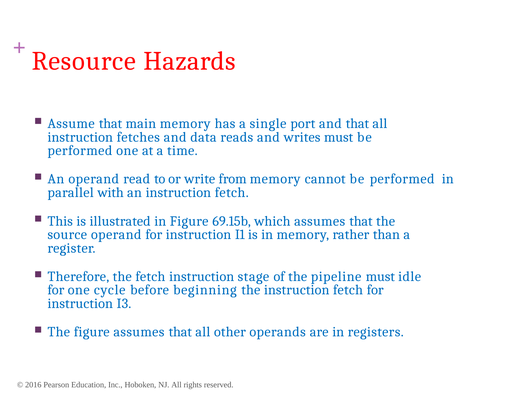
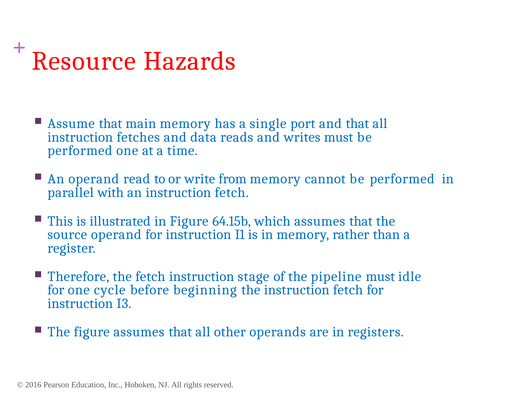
69.15b: 69.15b -> 64.15b
